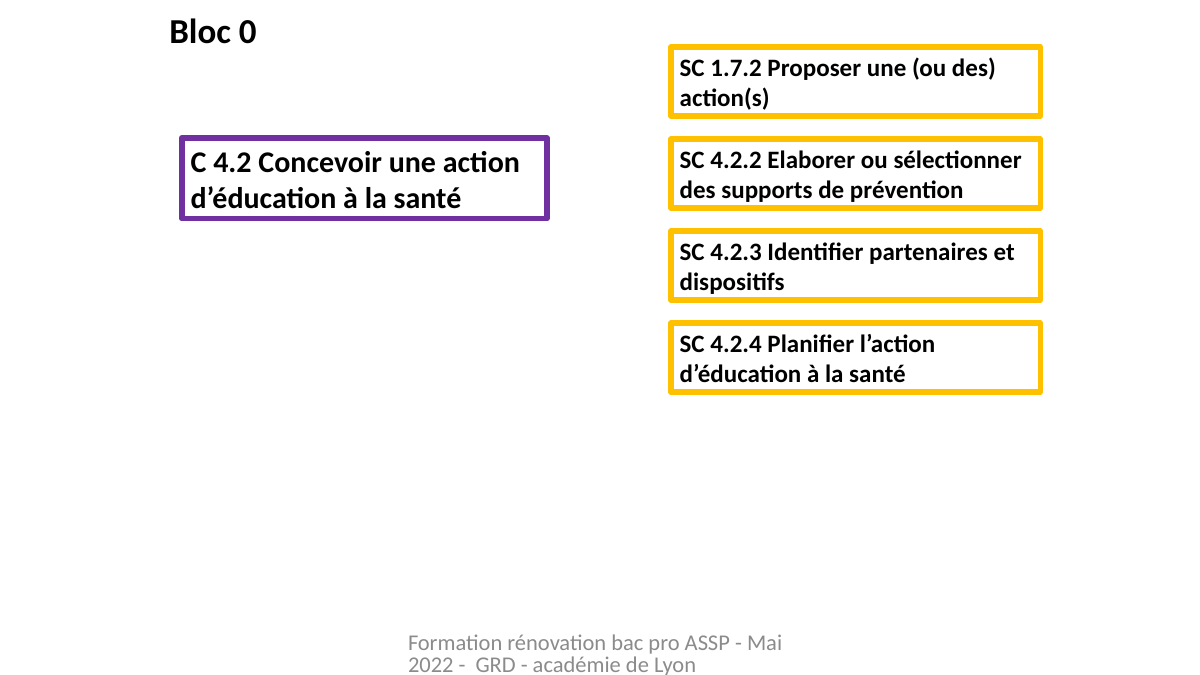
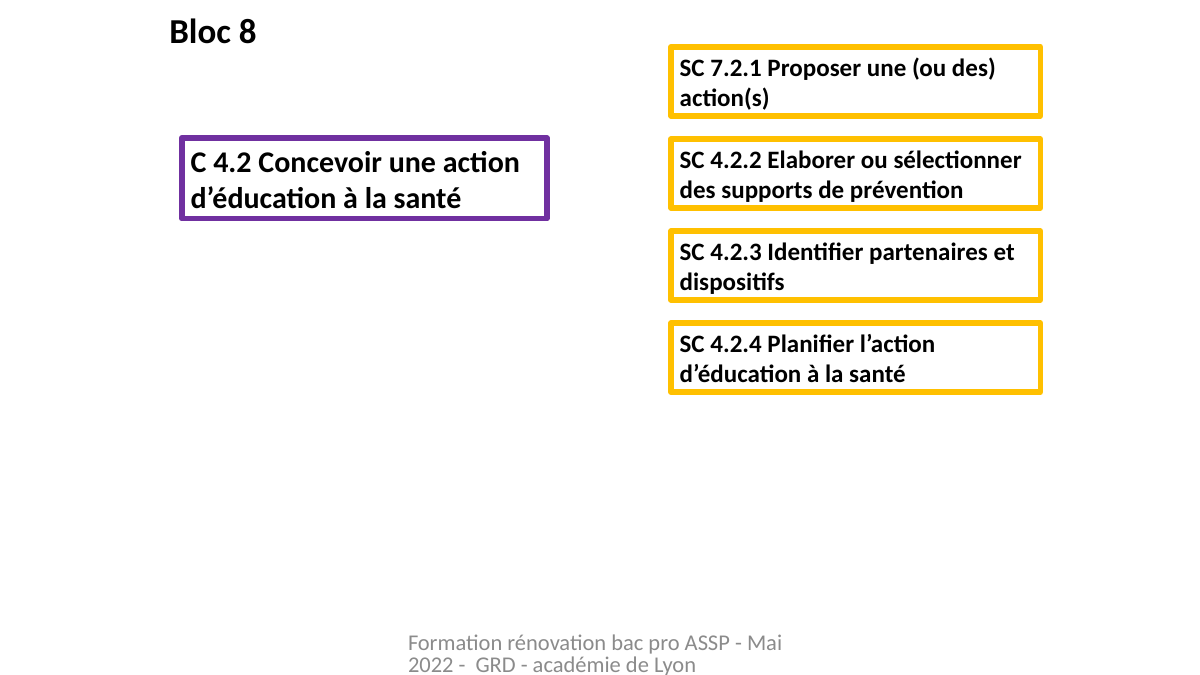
0: 0 -> 8
1.7.2: 1.7.2 -> 7.2.1
